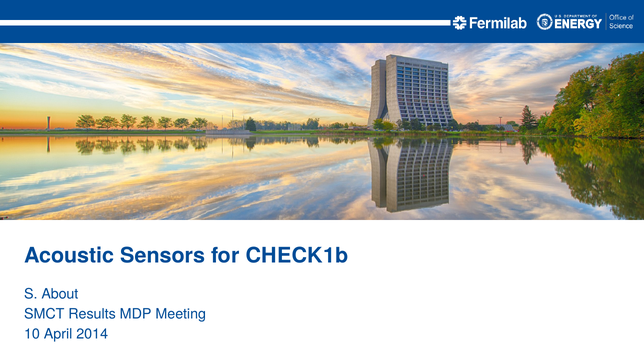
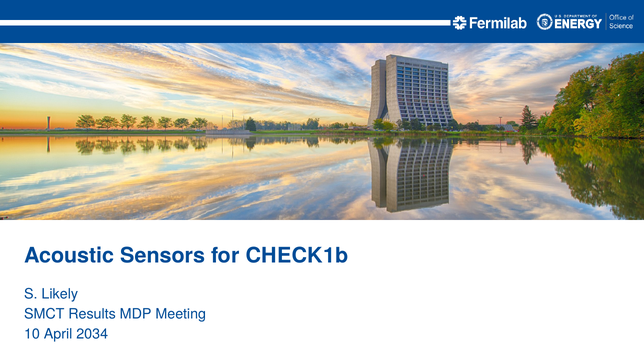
About: About -> Likely
2014: 2014 -> 2034
